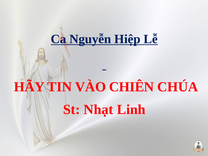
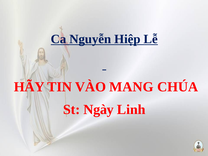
CHIÊN: CHIÊN -> MANG
Nhạt: Nhạt -> Ngày
